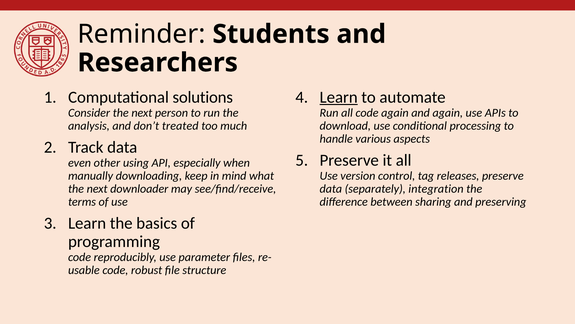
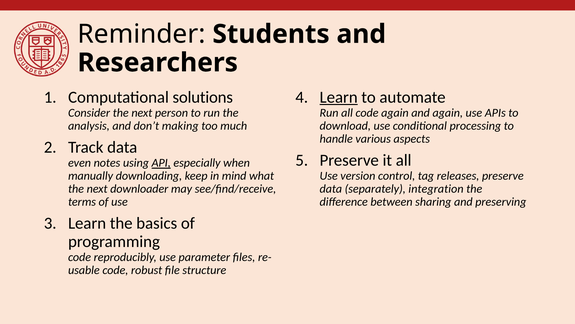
treated: treated -> making
other: other -> notes
API underline: none -> present
